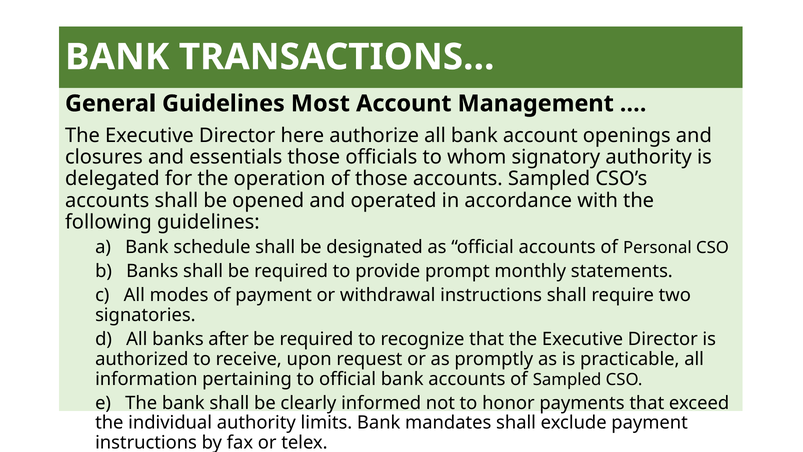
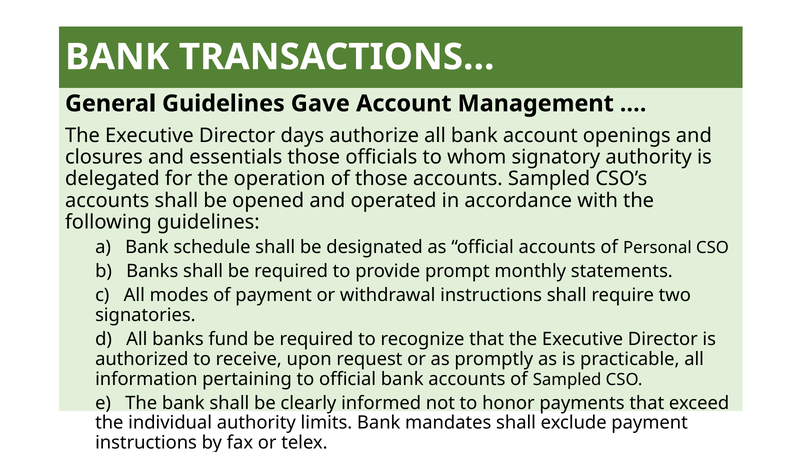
Most: Most -> Gave
here: here -> days
after: after -> fund
